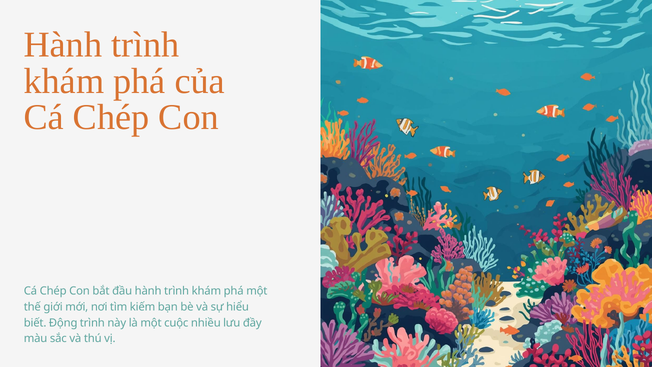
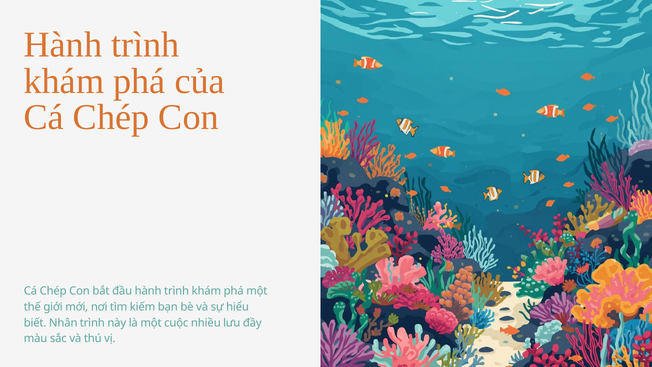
Động: Động -> Nhân
